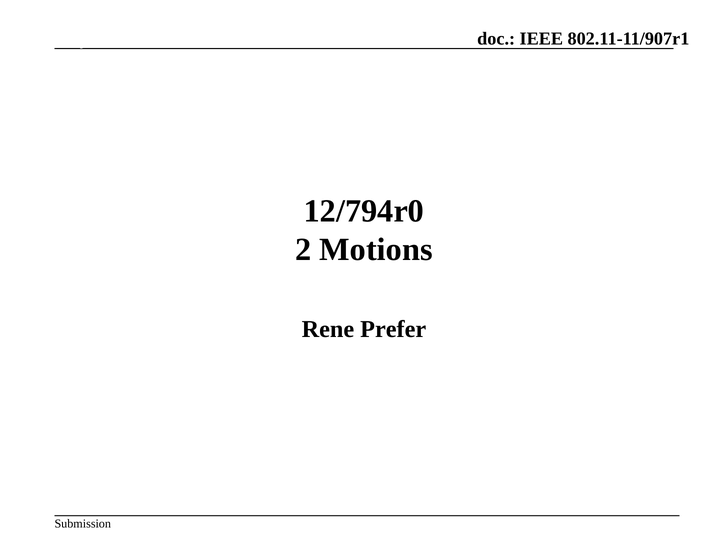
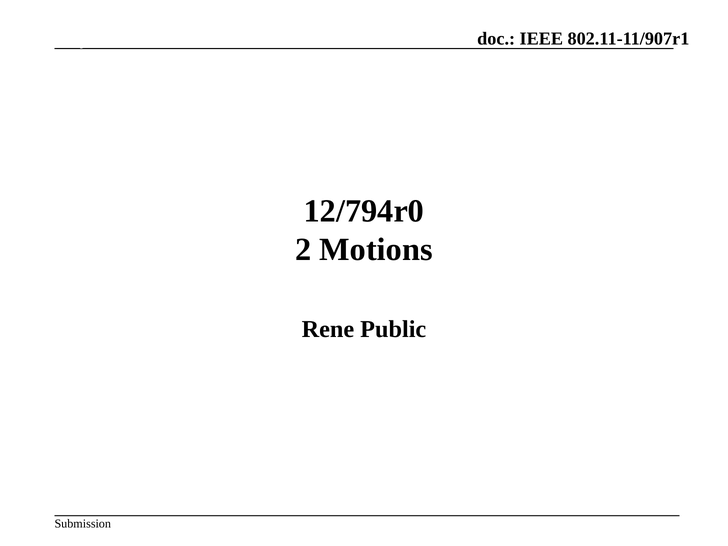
Prefer: Prefer -> Public
